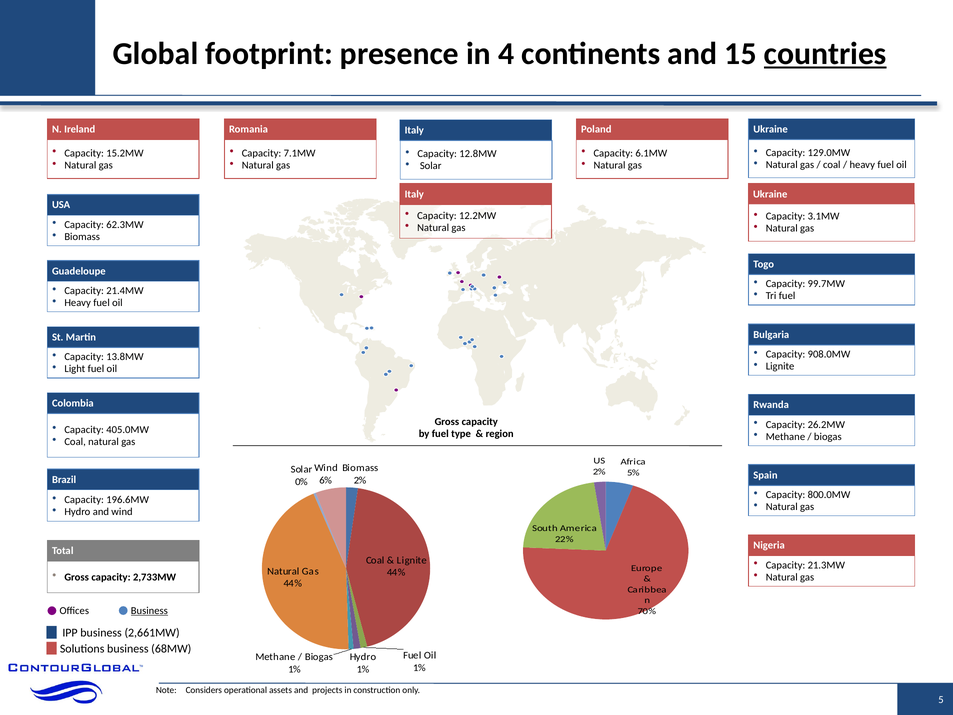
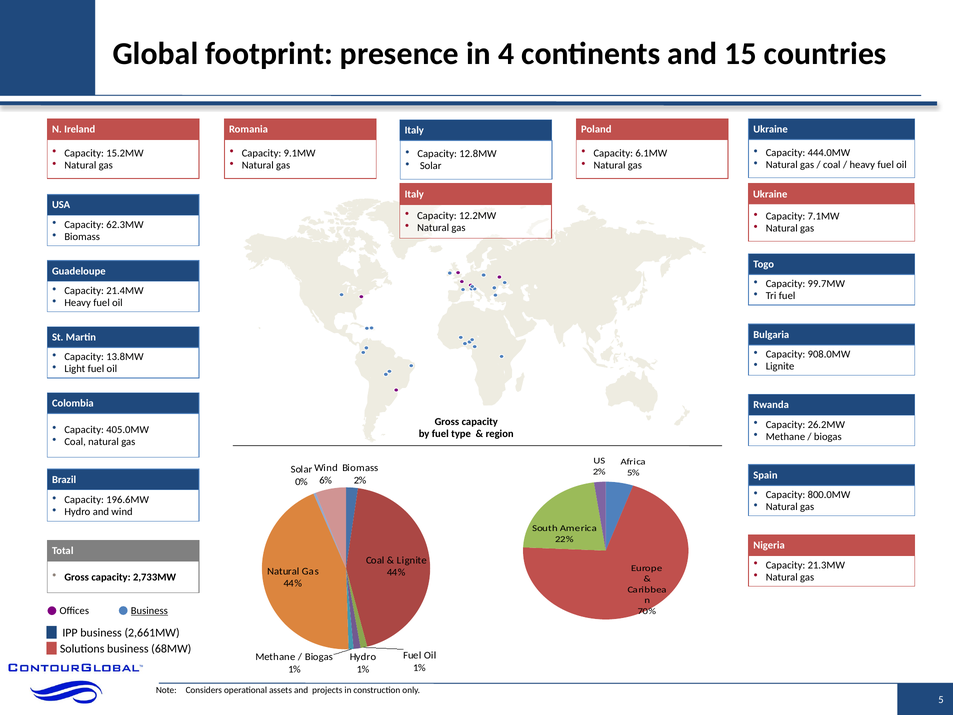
countries underline: present -> none
129.0MW: 129.0MW -> 444.0MW
7.1MW: 7.1MW -> 9.1MW
3.1MW: 3.1MW -> 7.1MW
